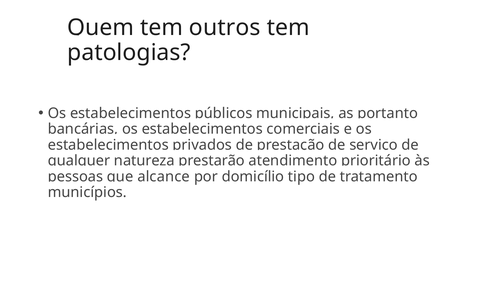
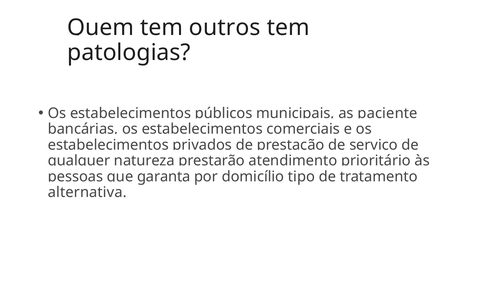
portanto: portanto -> paciente
alcance: alcance -> garanta
municípios: municípios -> alternativa
